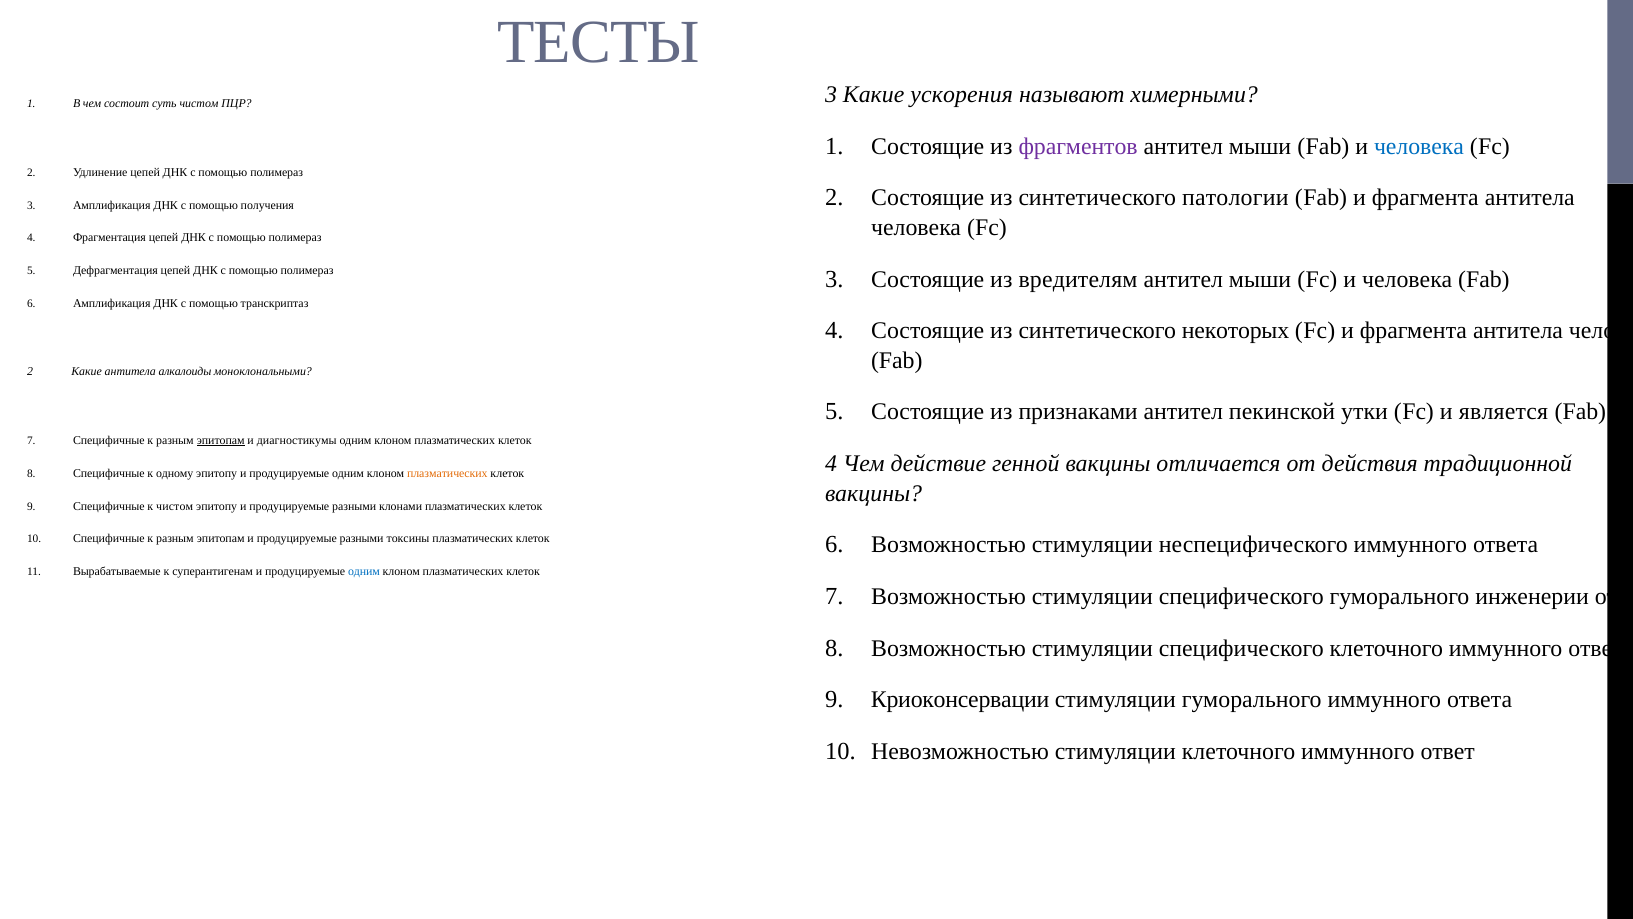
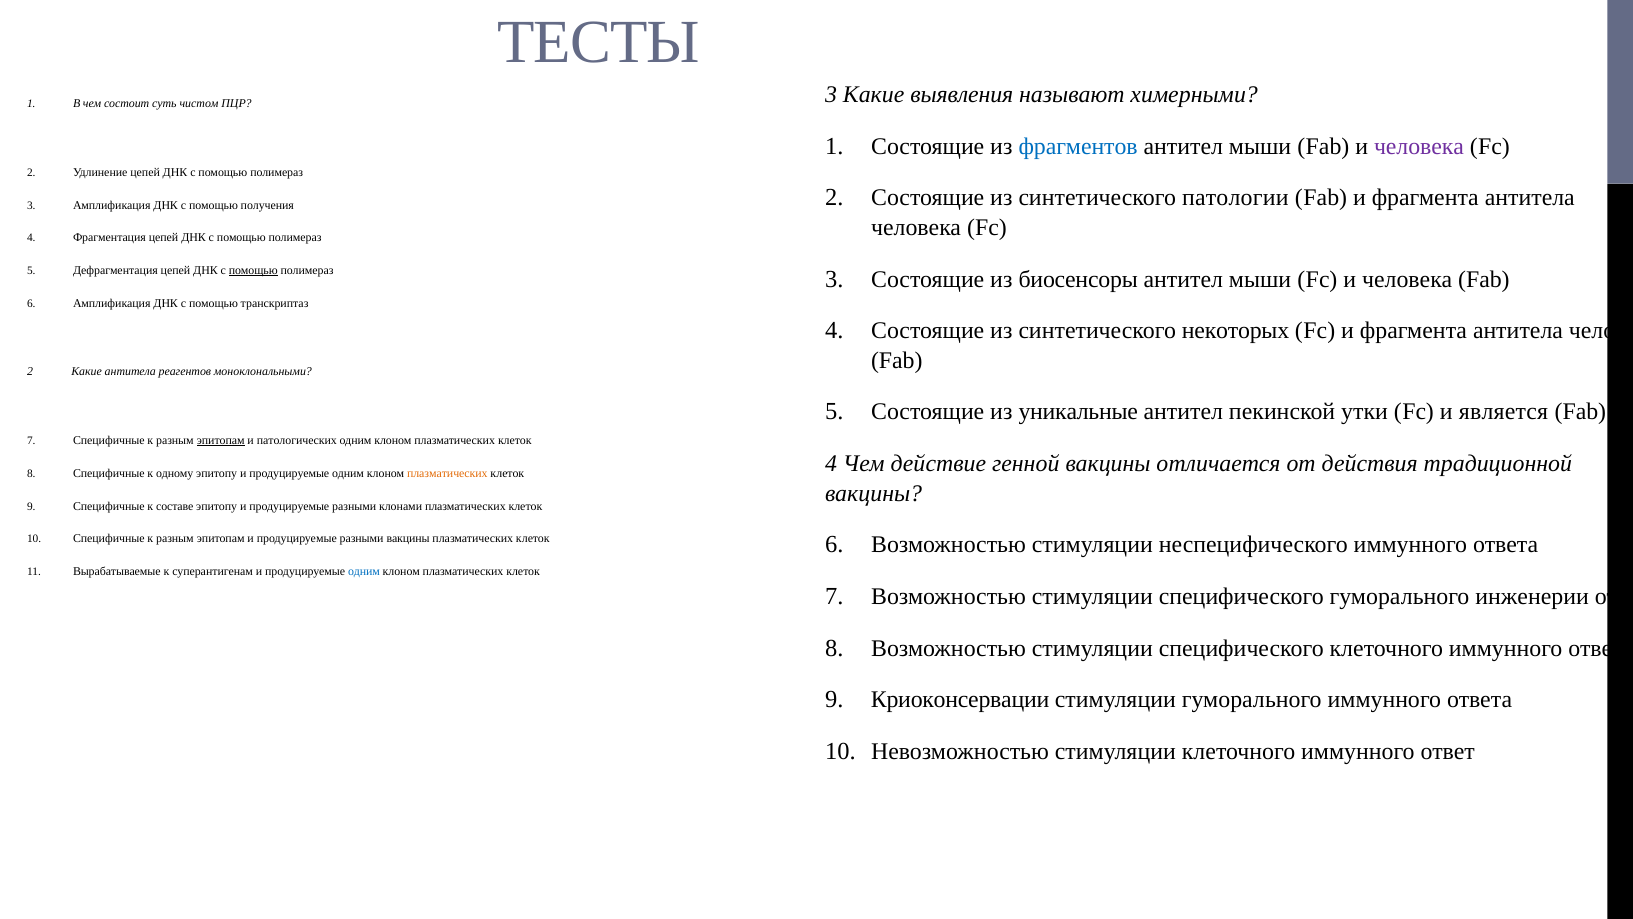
ускорения: ускорения -> выявления
фрагментов colour: purple -> blue
человека at (1419, 146) colour: blue -> purple
помощью at (253, 270) underline: none -> present
вредителям: вредителям -> биосенсоры
алкалоиды: алкалоиды -> реагентов
признаками: признаками -> уникальные
диагностикумы: диагностикумы -> патологических
к чистом: чистом -> составе
разными токсины: токсины -> вакцины
